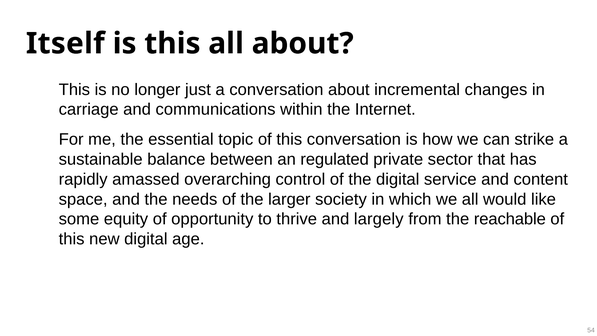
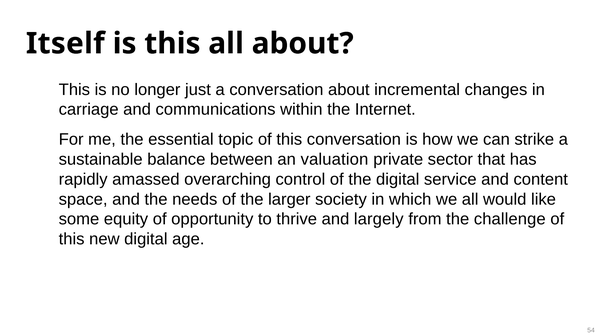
regulated: regulated -> valuation
reachable: reachable -> challenge
